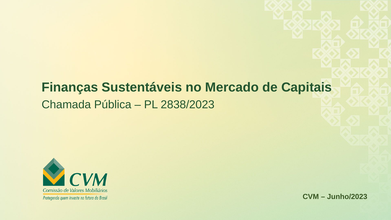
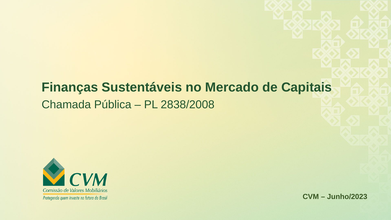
2838/2023: 2838/2023 -> 2838/2008
